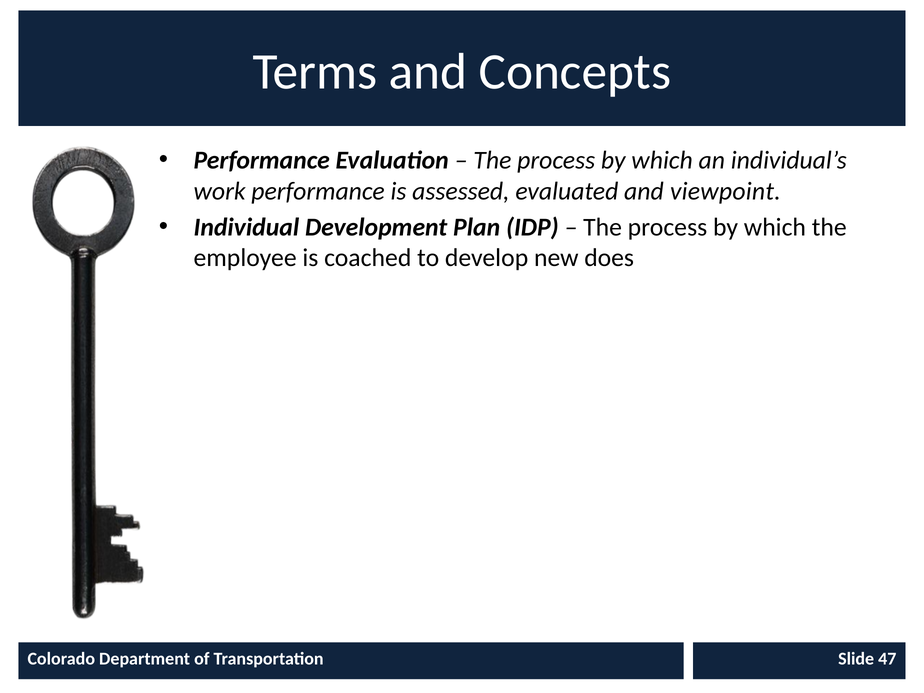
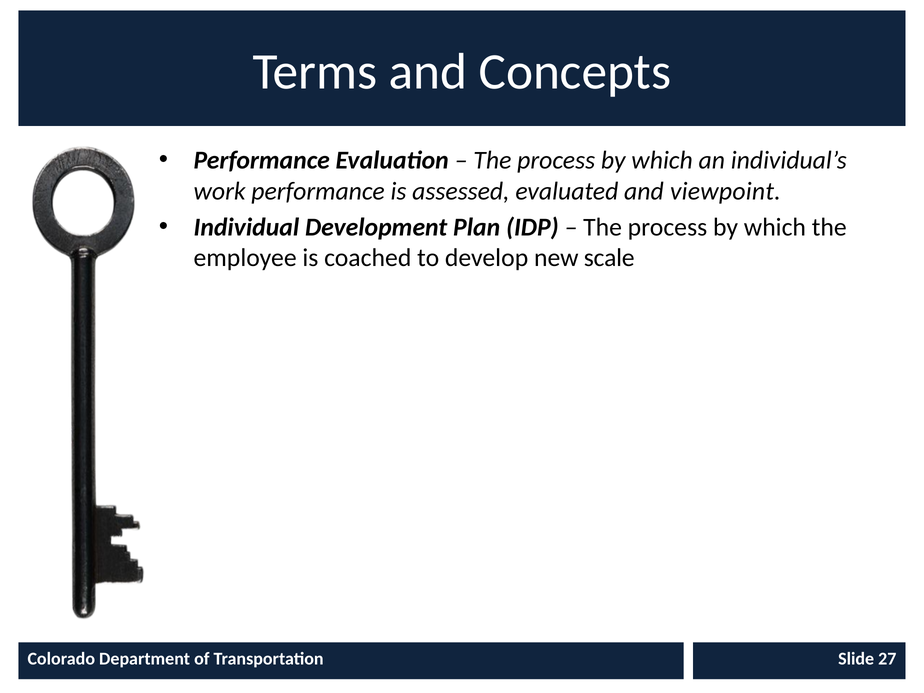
does: does -> scale
47: 47 -> 27
